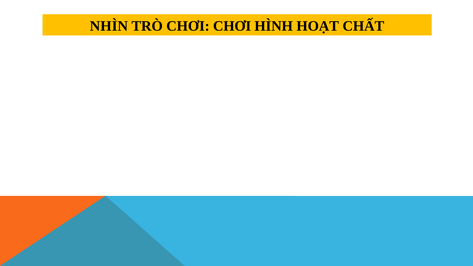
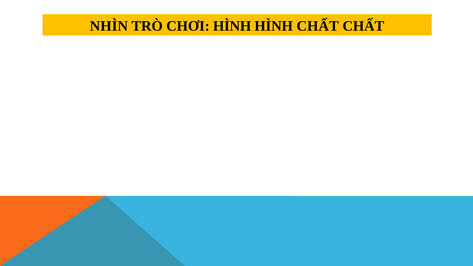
CHƠI CHƠI: CHƠI -> HÌNH
HÌNH HOẠT: HOẠT -> CHẤT
